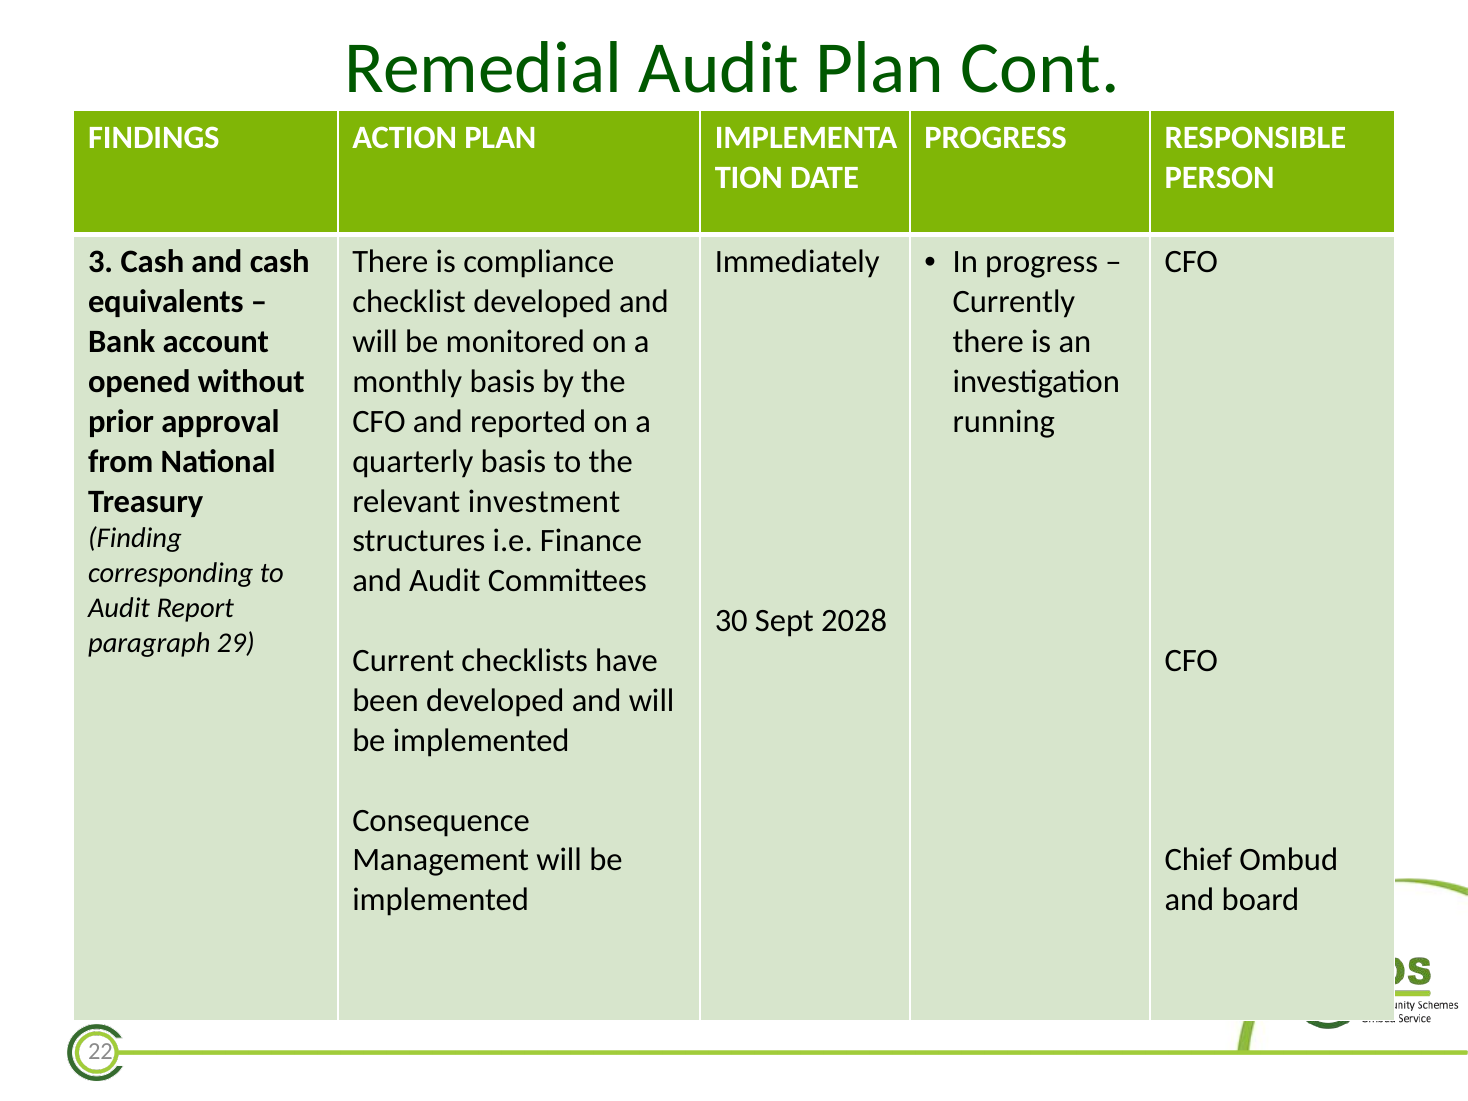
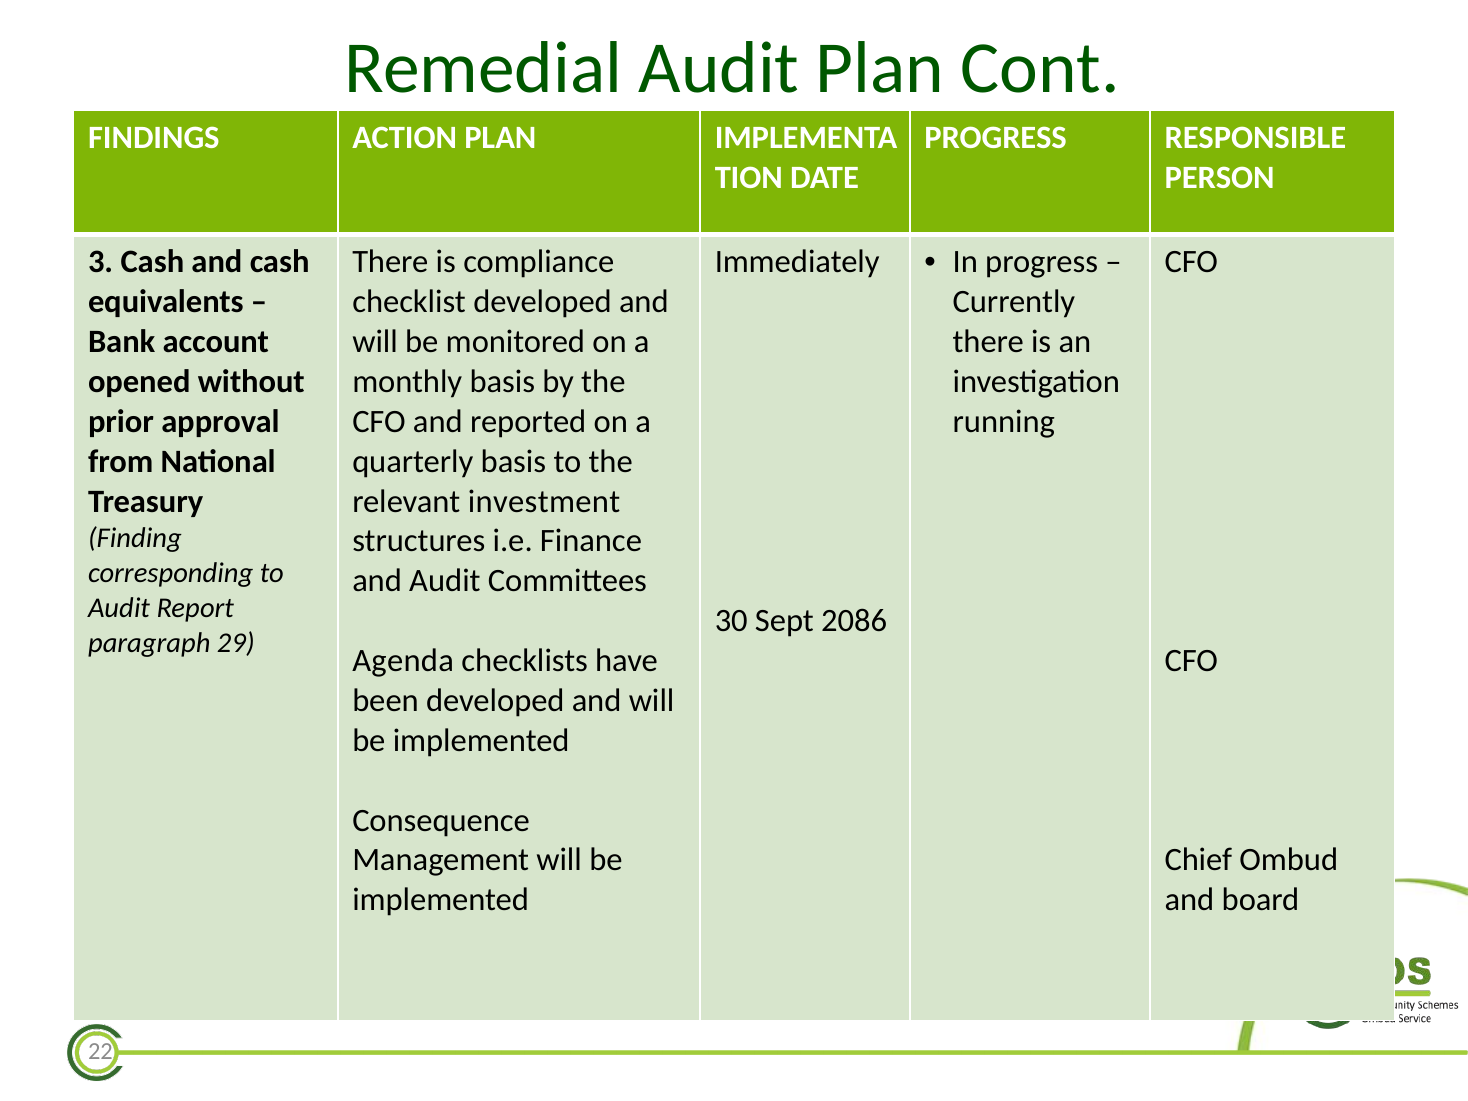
2028: 2028 -> 2086
Current: Current -> Agenda
